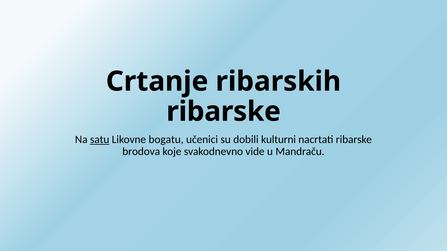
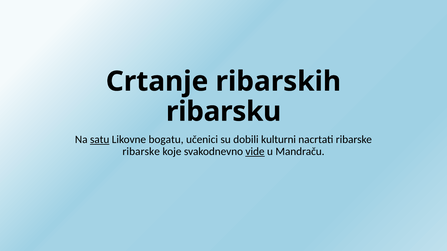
ribarske at (224, 112): ribarske -> ribarsku
brodova at (141, 152): brodova -> ribarske
vide underline: none -> present
